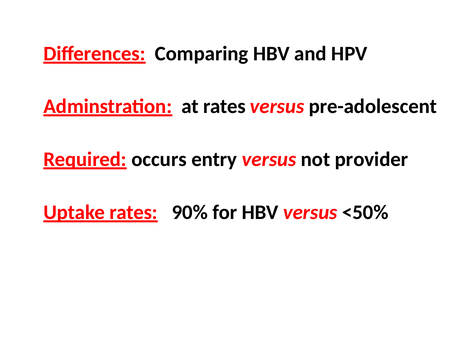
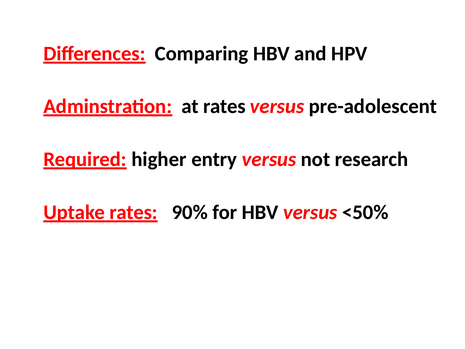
occurs: occurs -> higher
provider: provider -> research
